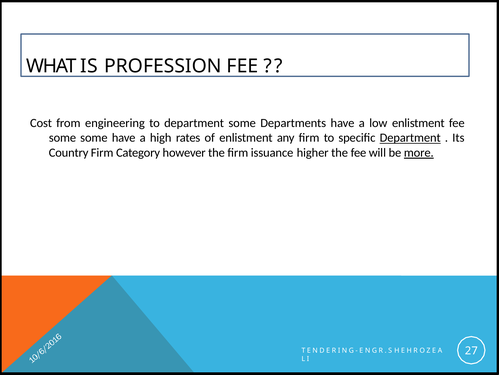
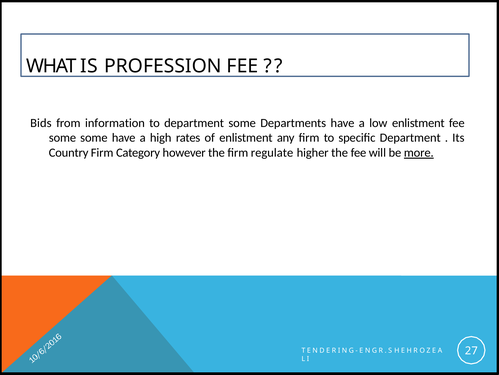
Cost: Cost -> Bids
engineering: engineering -> information
Department at (410, 138) underline: present -> none
issuance: issuance -> regulate
